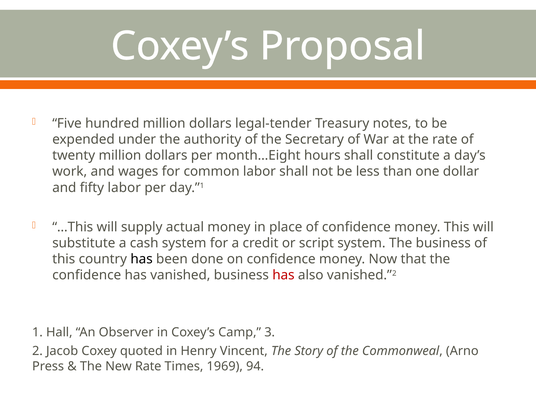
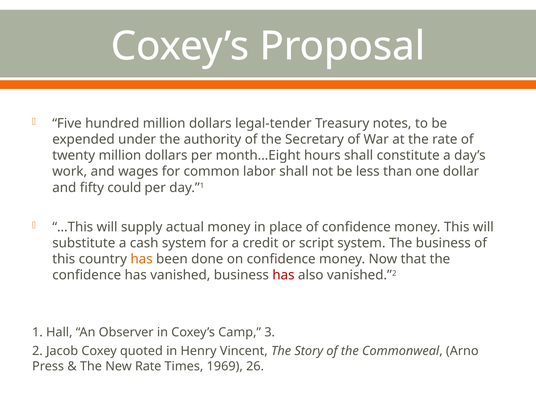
fifty labor: labor -> could
has at (142, 259) colour: black -> orange
94: 94 -> 26
